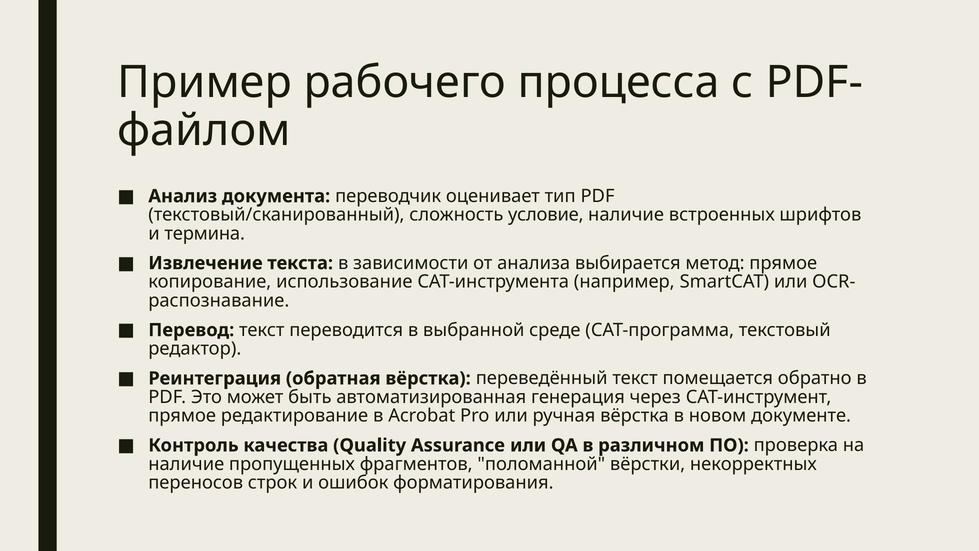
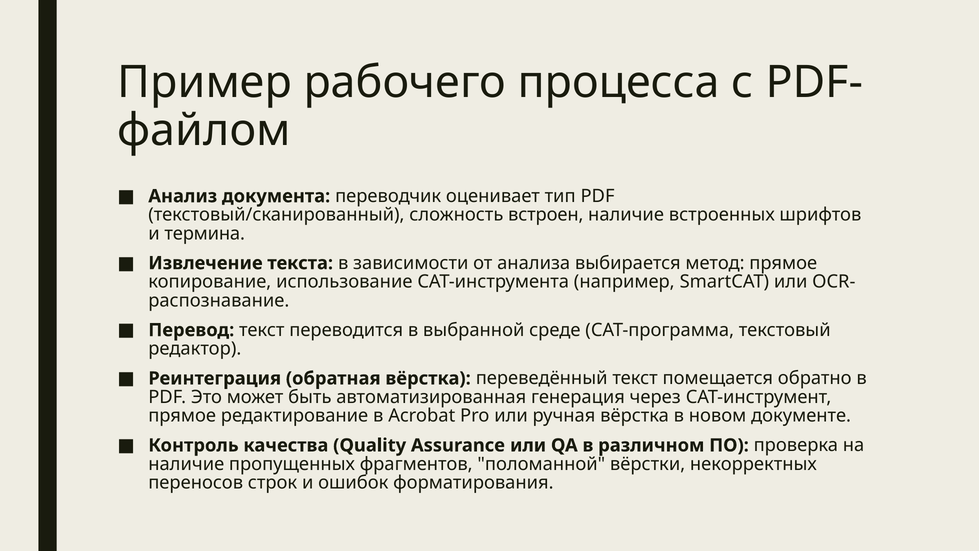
условие: условие -> встроен
